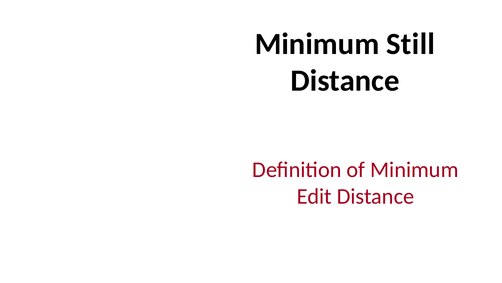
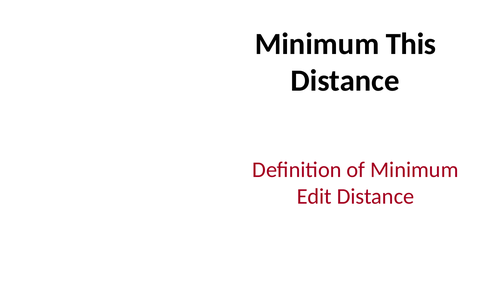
Still: Still -> This
